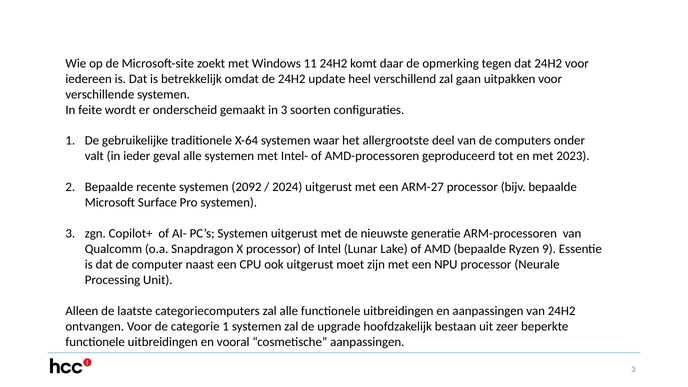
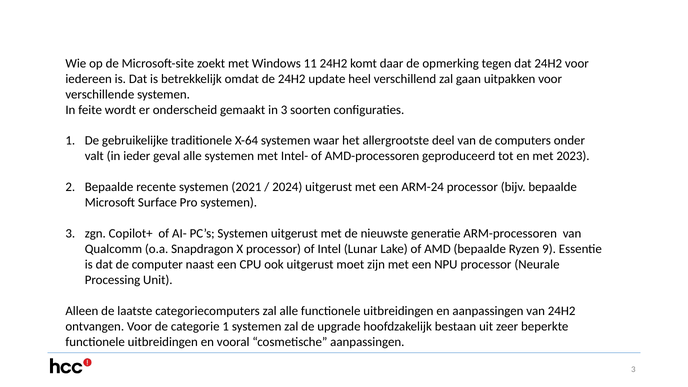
2092: 2092 -> 2021
ARM-27: ARM-27 -> ARM-24
